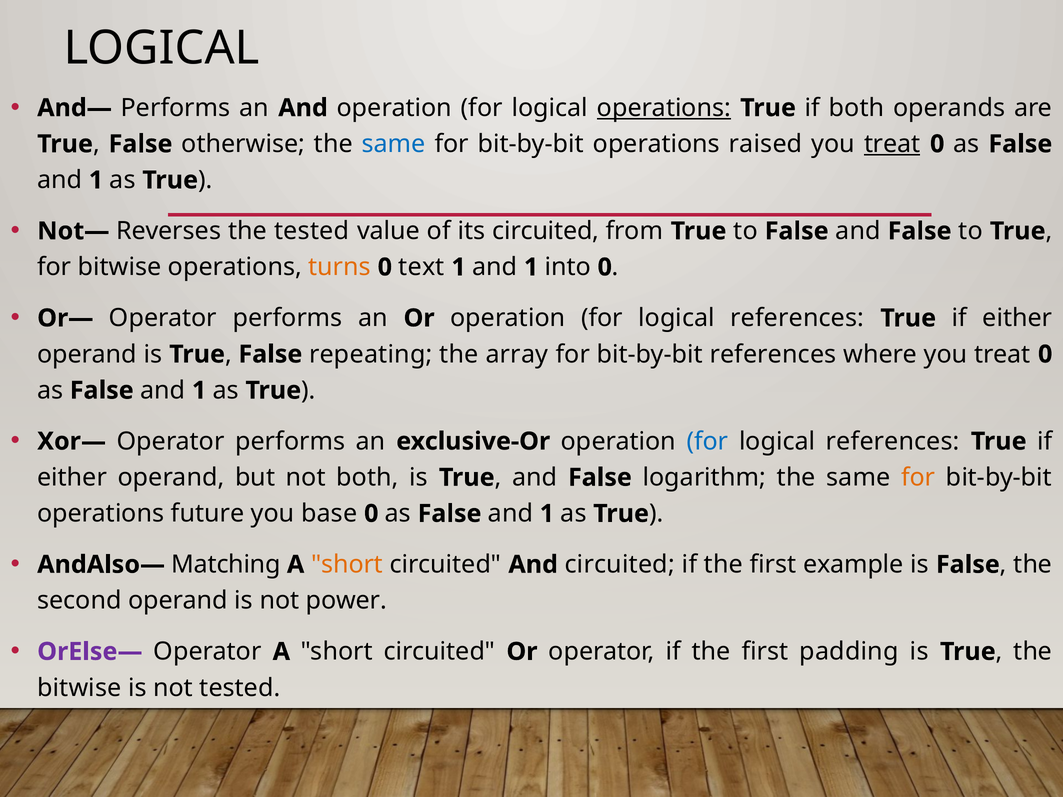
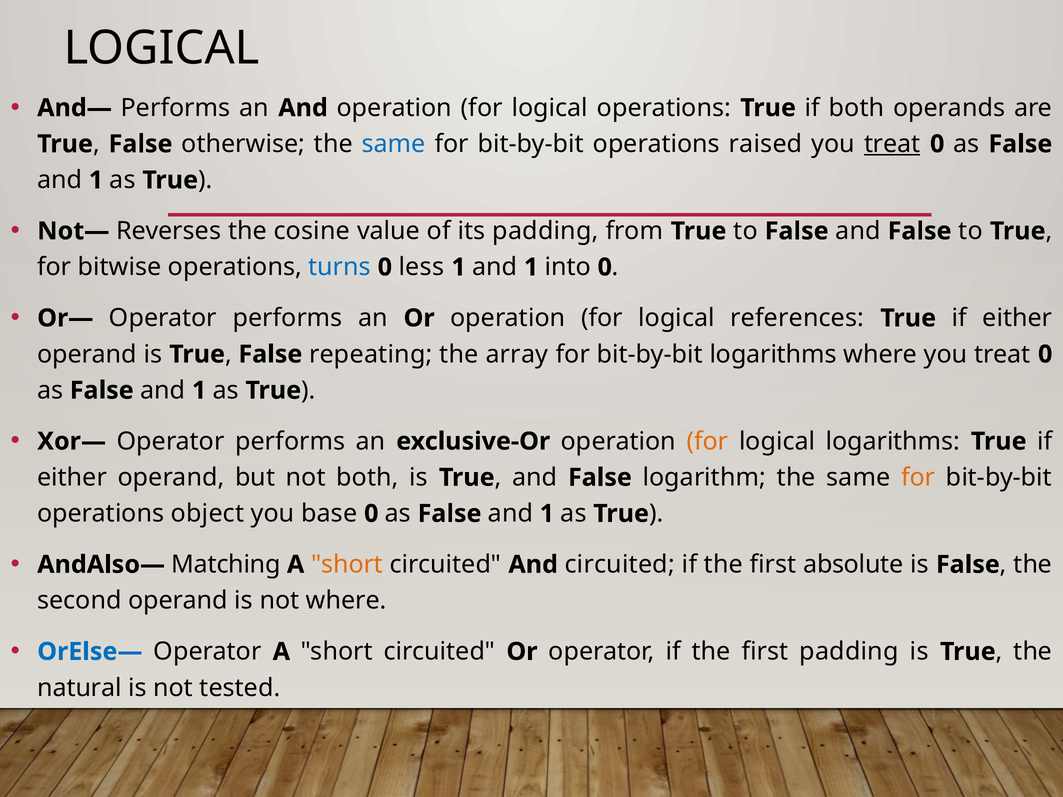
operations at (664, 108) underline: present -> none
the tested: tested -> cosine
its circuited: circuited -> padding
turns colour: orange -> blue
text: text -> less
bit-by-bit references: references -> logarithms
for at (707, 441) colour: blue -> orange
references at (893, 441): references -> logarithms
future: future -> object
example: example -> absolute
not power: power -> where
OrElse— colour: purple -> blue
bitwise at (79, 688): bitwise -> natural
